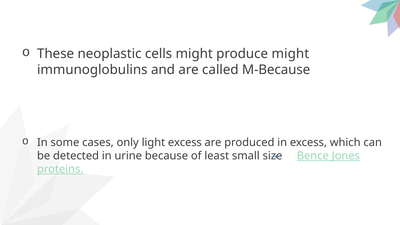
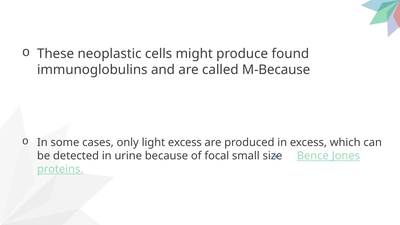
produce might: might -> found
least: least -> focal
